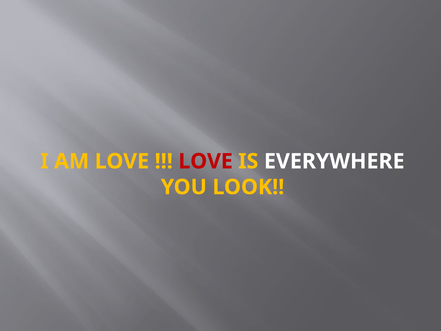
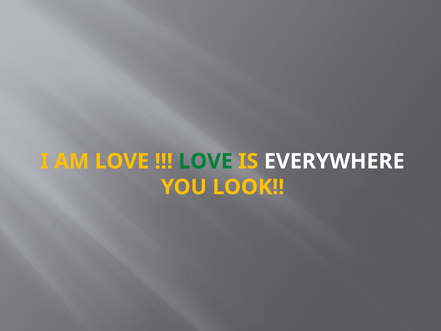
LOVE at (206, 161) colour: red -> green
